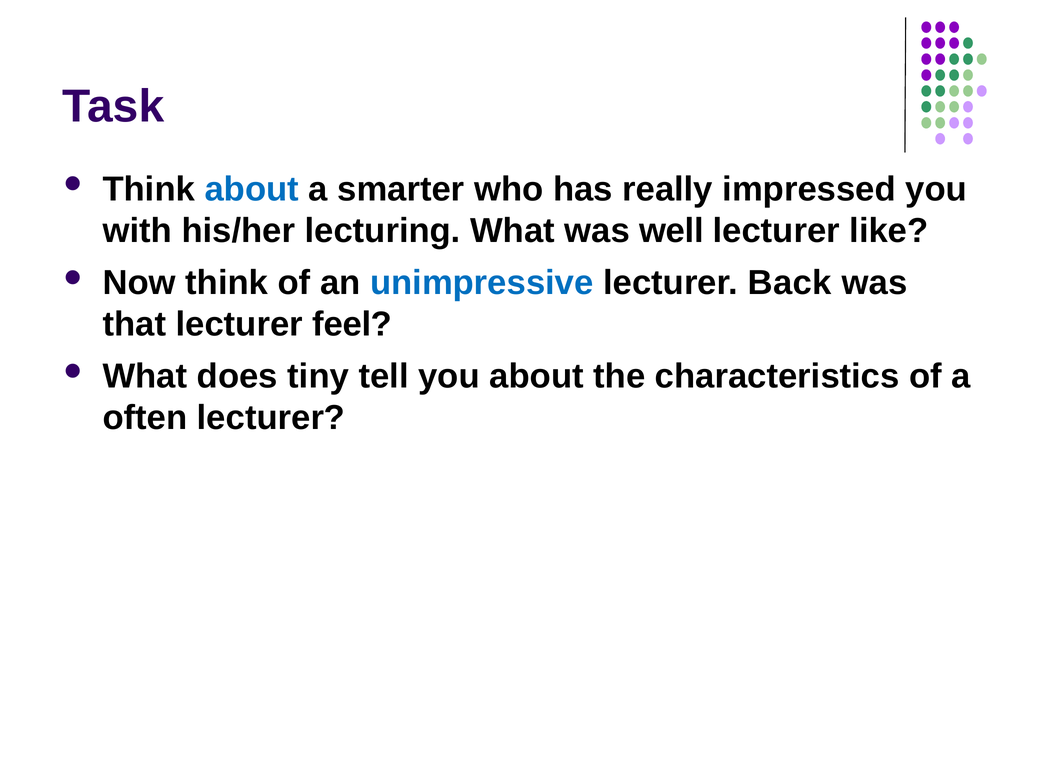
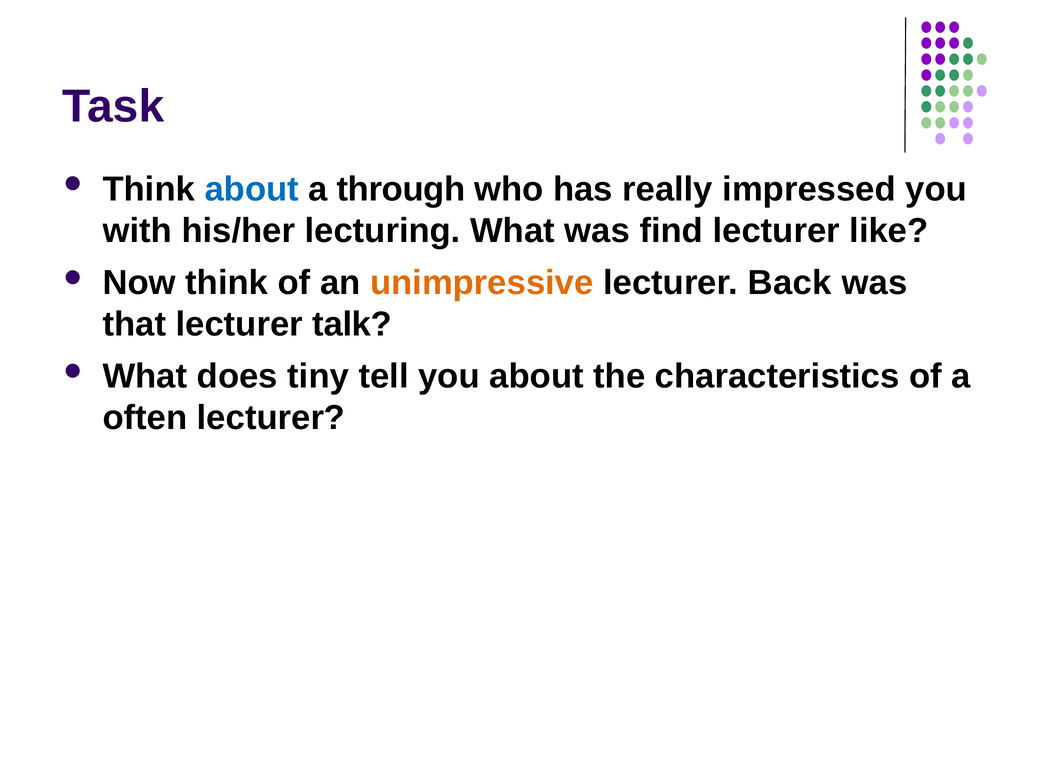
smarter: smarter -> through
well: well -> find
unimpressive colour: blue -> orange
feel: feel -> talk
